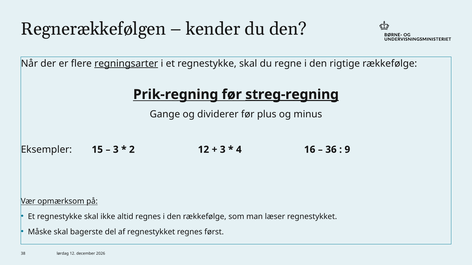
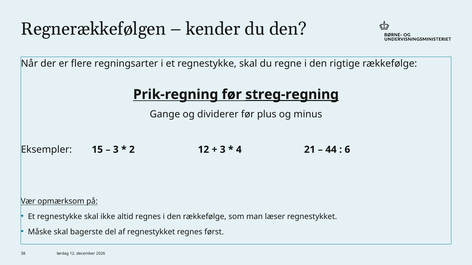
regningsarter underline: present -> none
16: 16 -> 21
36: 36 -> 44
9: 9 -> 6
